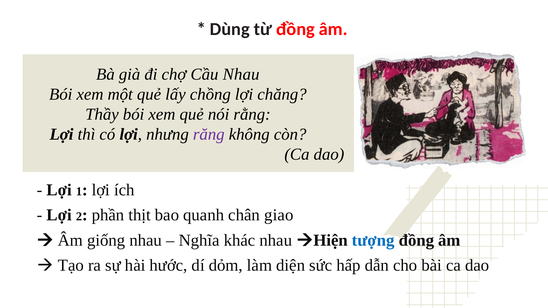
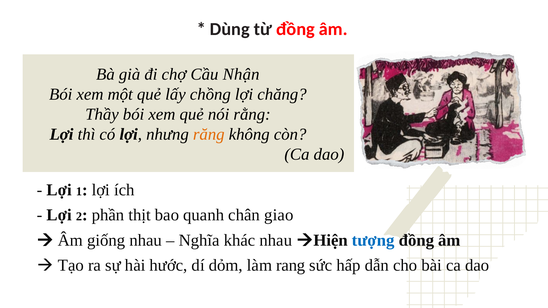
Cầu Nhau: Nhau -> Nhận
răng colour: purple -> orange
diện: diện -> rang
